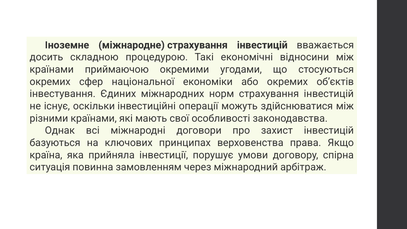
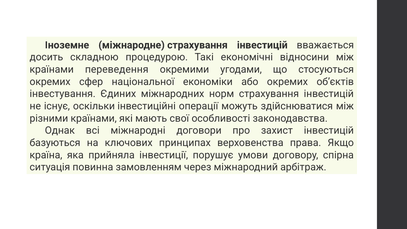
приймаючою: приймаючою -> переведення
